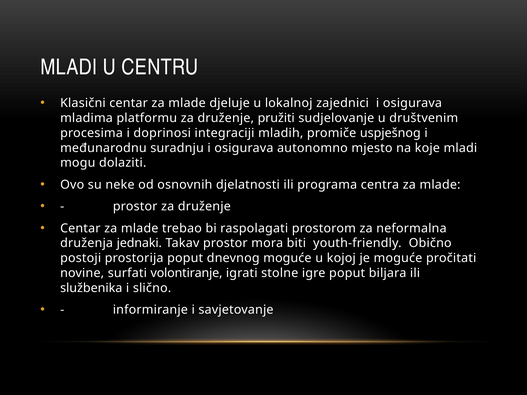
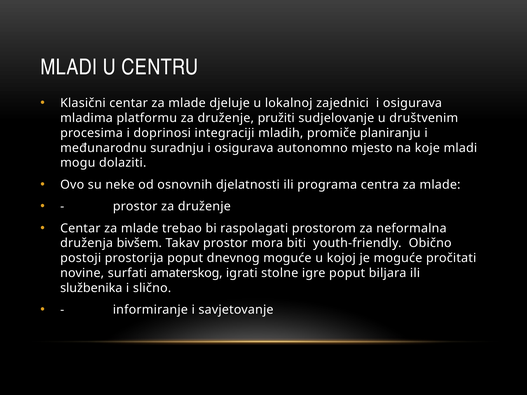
uspješnog: uspješnog -> planiranju
jednaki: jednaki -> bivšem
volontiranje: volontiranje -> amaterskog
